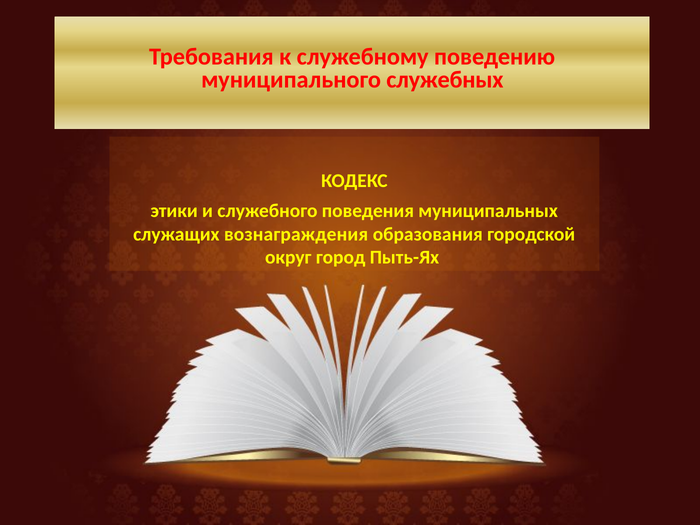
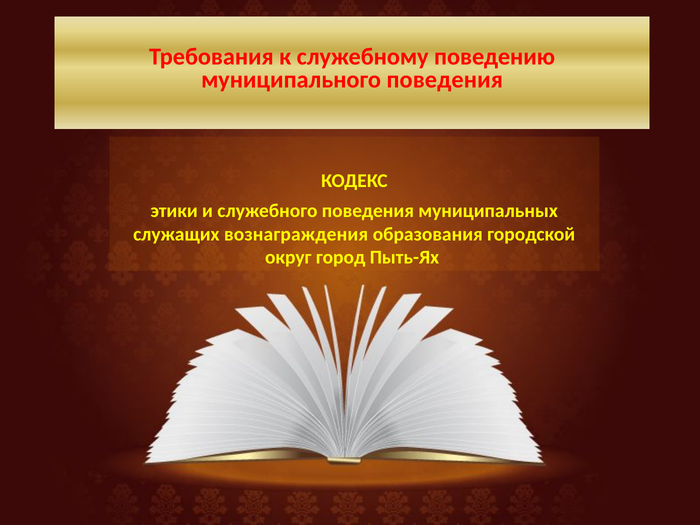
муниципального служебных: служебных -> поведения
